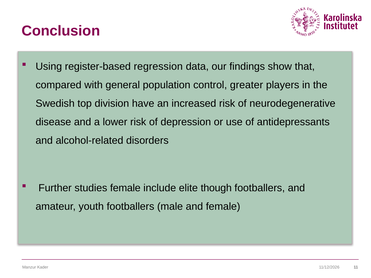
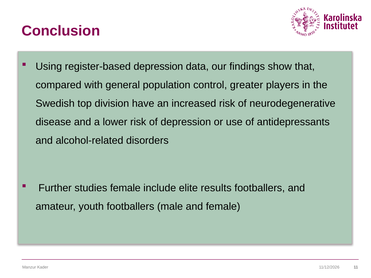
register-based regression: regression -> depression
though: though -> results
